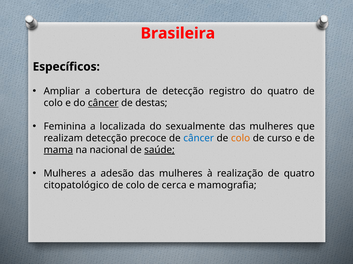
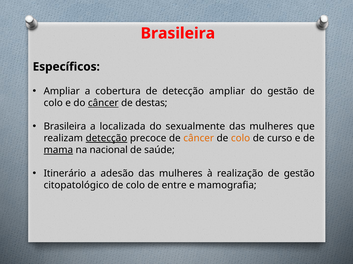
detecção registro: registro -> ampliar
do quatro: quatro -> gestão
Feminina at (65, 127): Feminina -> Brasileira
detecção at (106, 139) underline: none -> present
câncer at (199, 139) colour: blue -> orange
saúde underline: present -> none
Mulheres at (65, 174): Mulheres -> Itinerário
de quatro: quatro -> gestão
cerca: cerca -> entre
